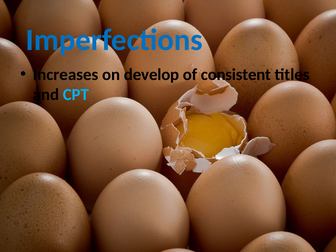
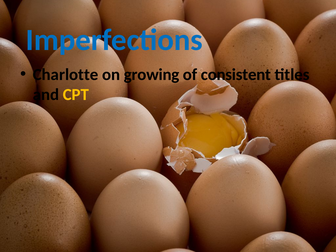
Increases: Increases -> Charlotte
develop: develop -> growing
CPT colour: light blue -> yellow
